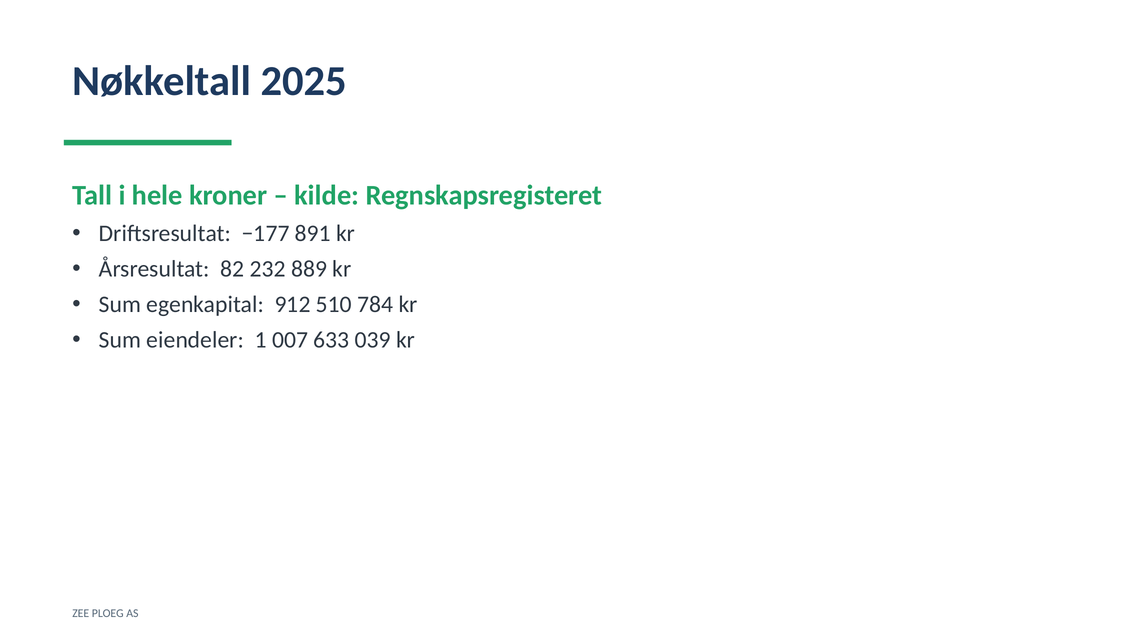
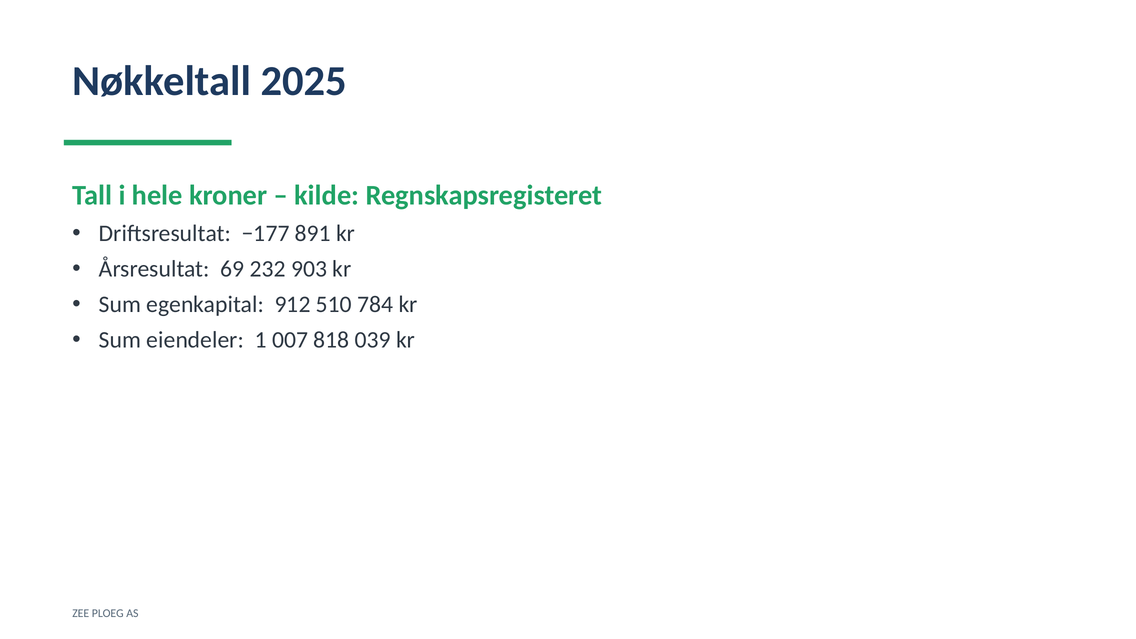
82: 82 -> 69
889: 889 -> 903
633: 633 -> 818
